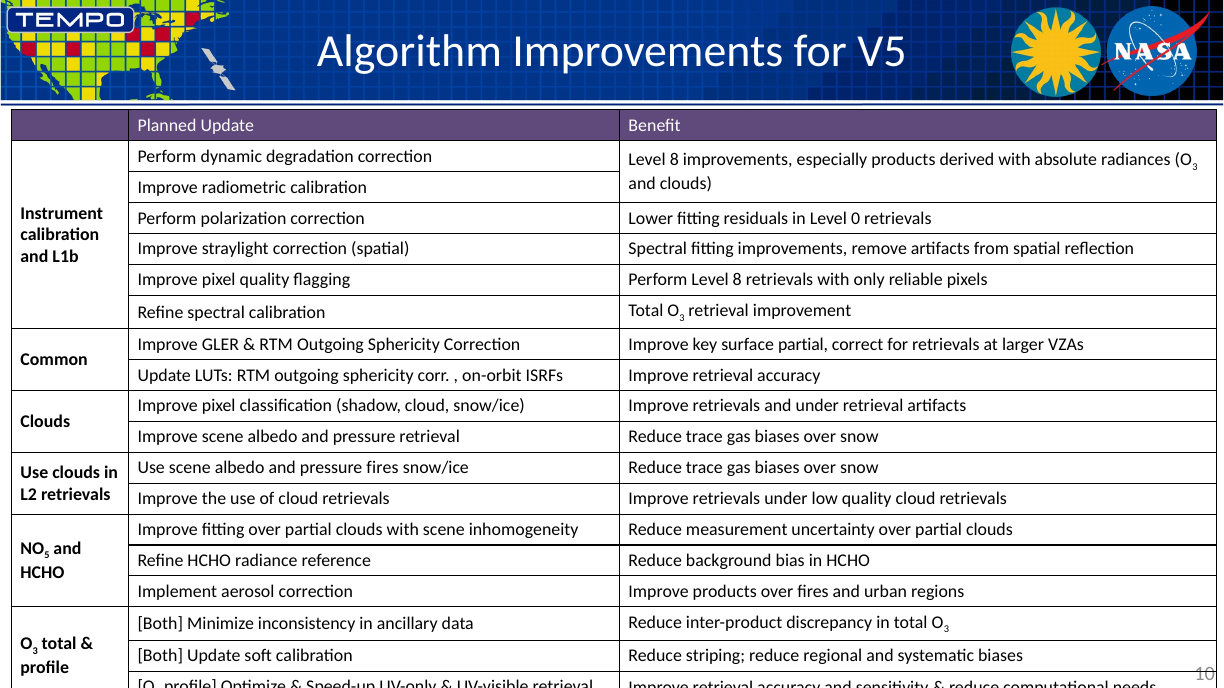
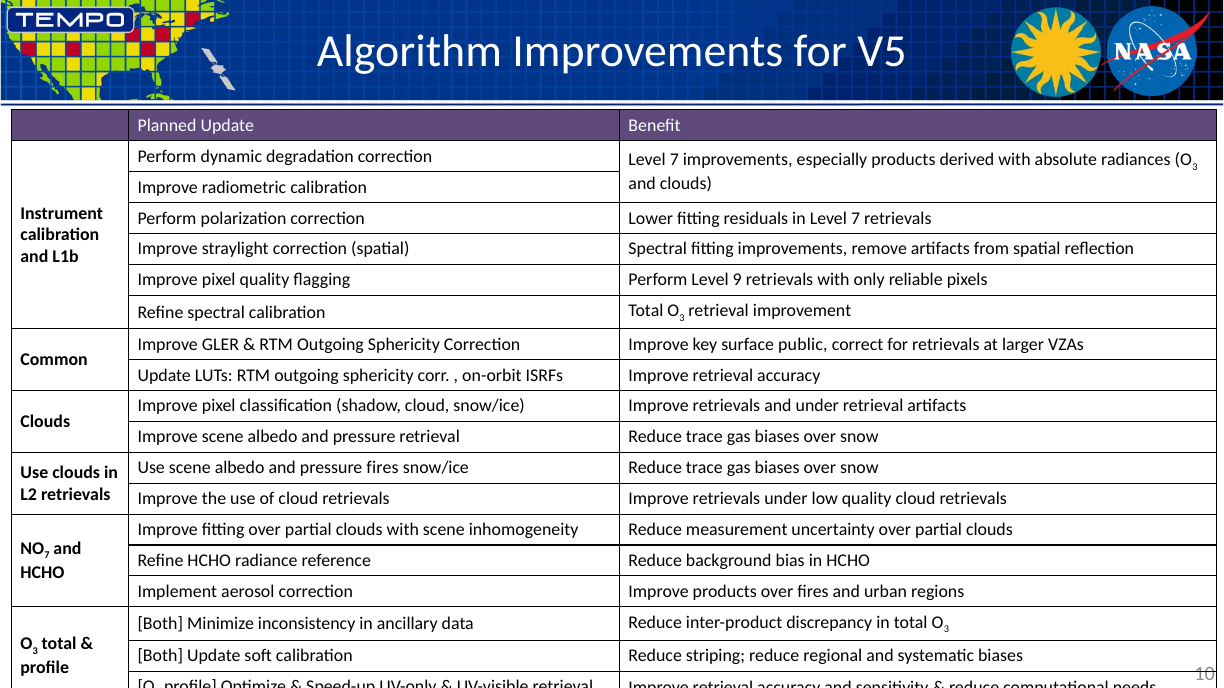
correction Level 8: 8 -> 7
in Level 0: 0 -> 7
Perform Level 8: 8 -> 9
surface partial: partial -> public
5 at (47, 556): 5 -> 7
